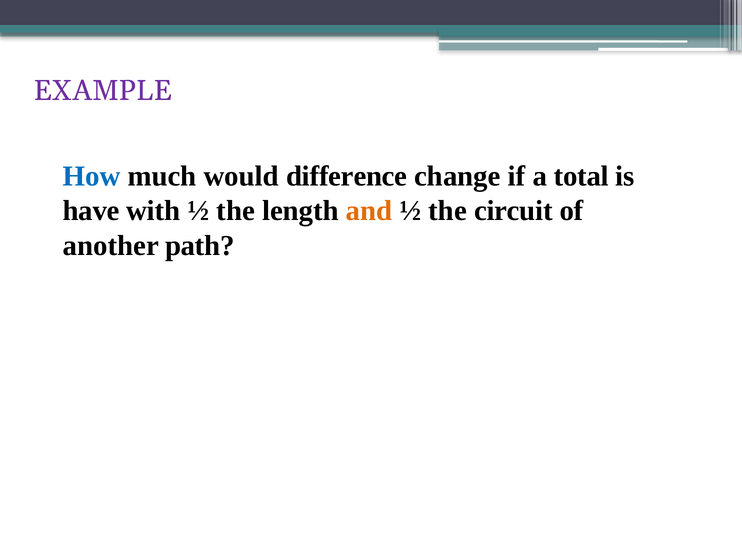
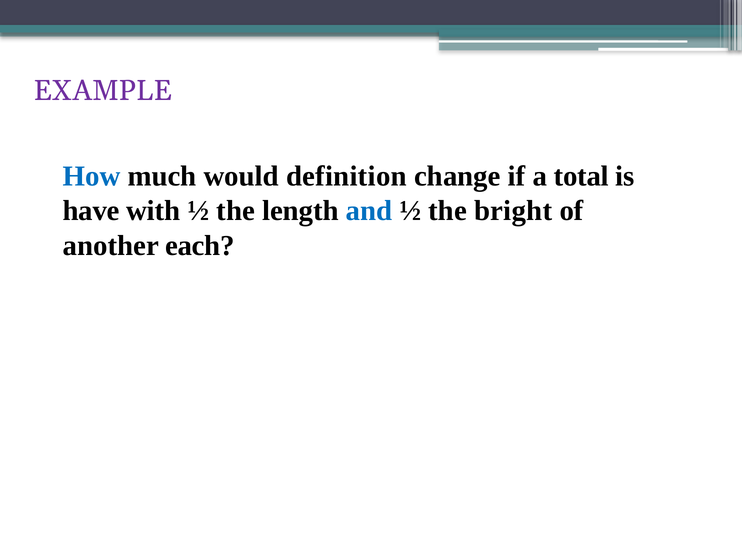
difference: difference -> definition
and colour: orange -> blue
circuit: circuit -> bright
path: path -> each
